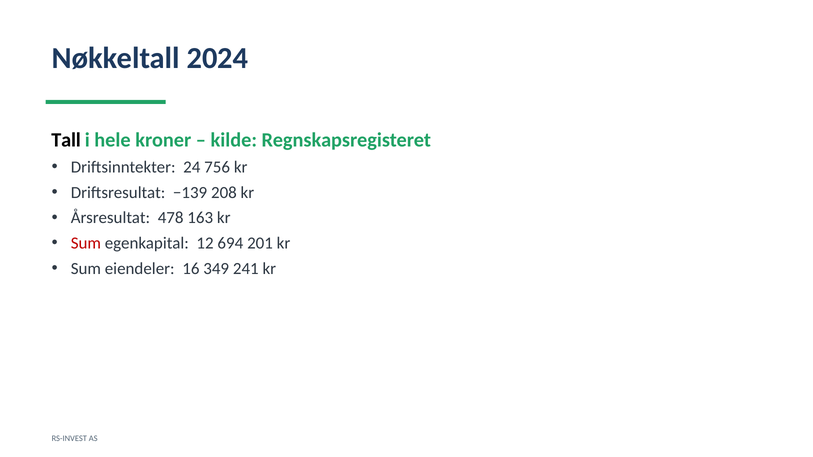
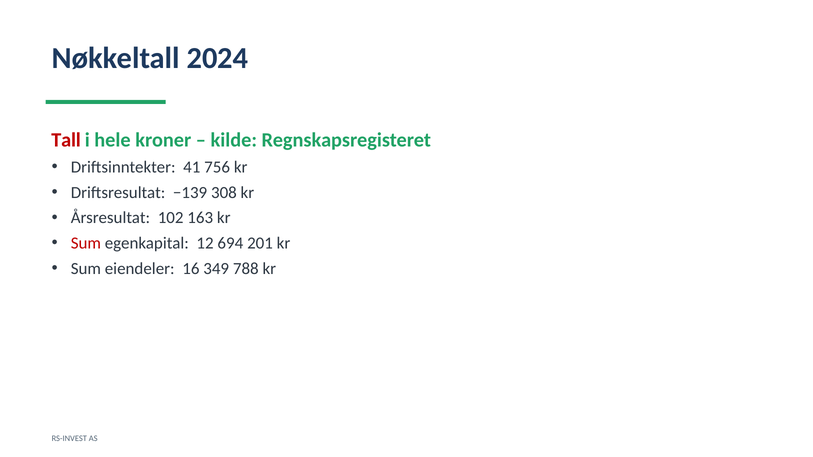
Tall colour: black -> red
24: 24 -> 41
208: 208 -> 308
478: 478 -> 102
241: 241 -> 788
